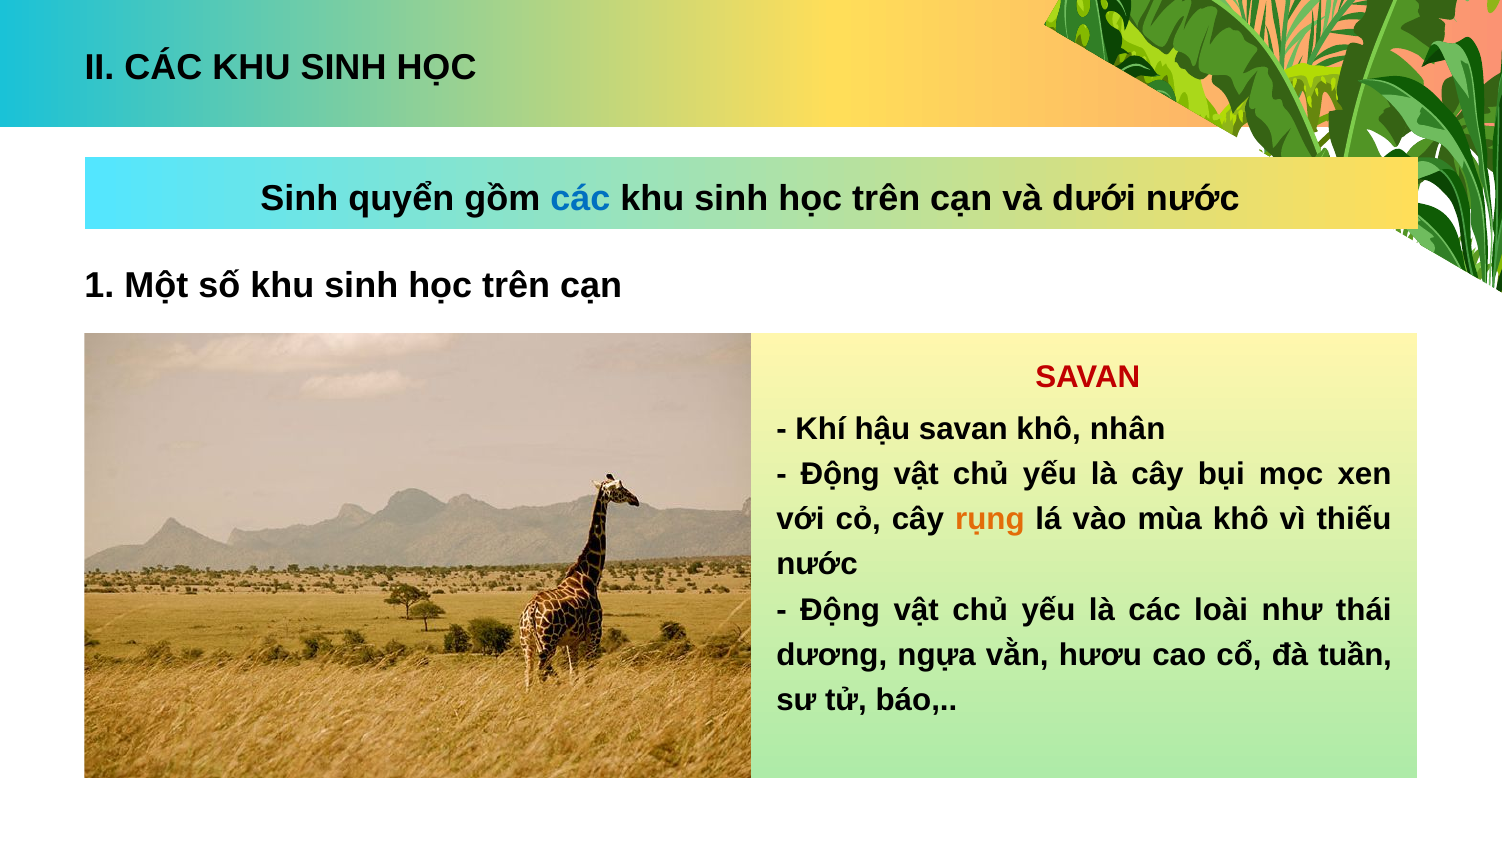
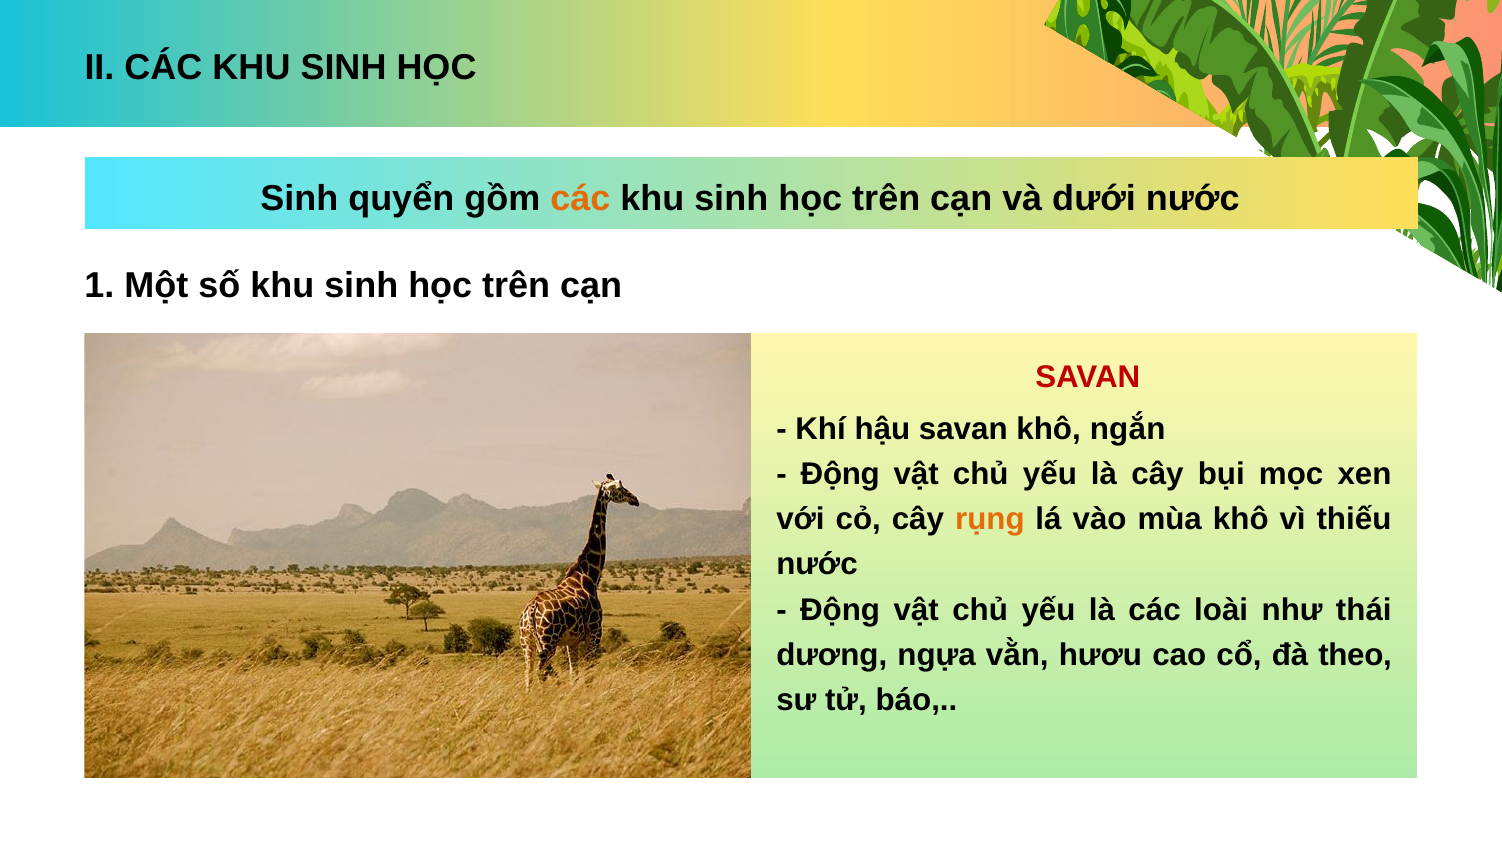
các at (580, 199) colour: blue -> orange
nhân: nhân -> ngắn
tuần: tuần -> theo
